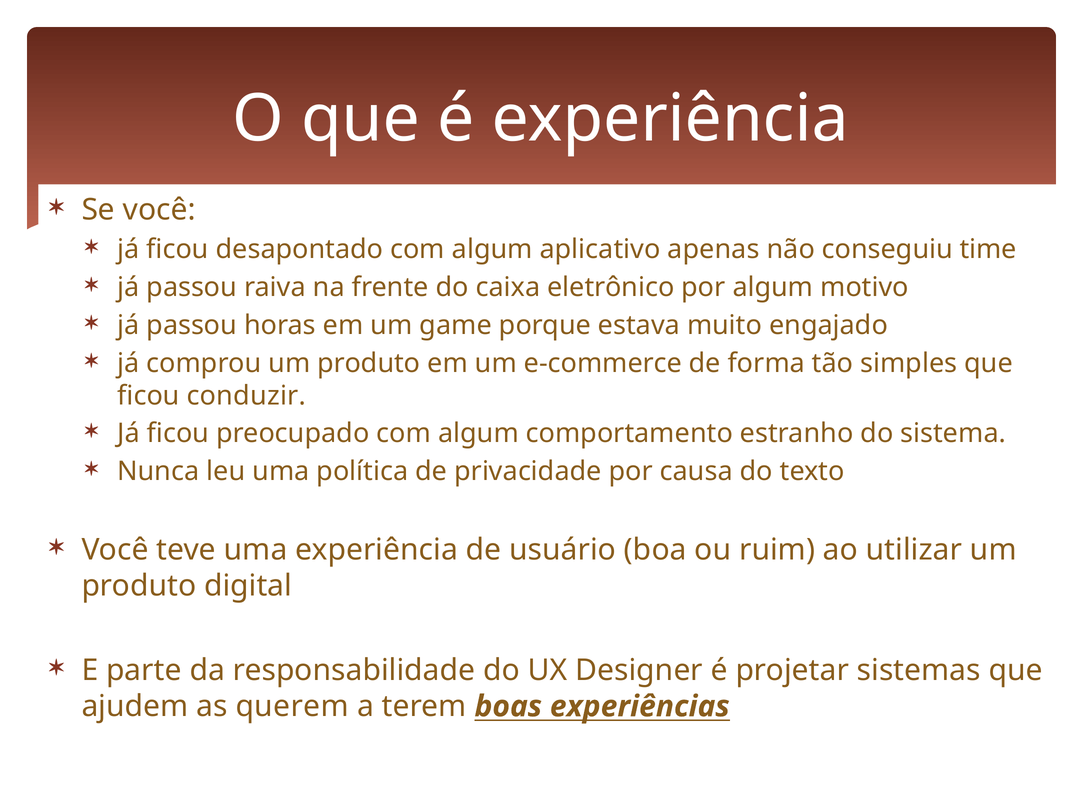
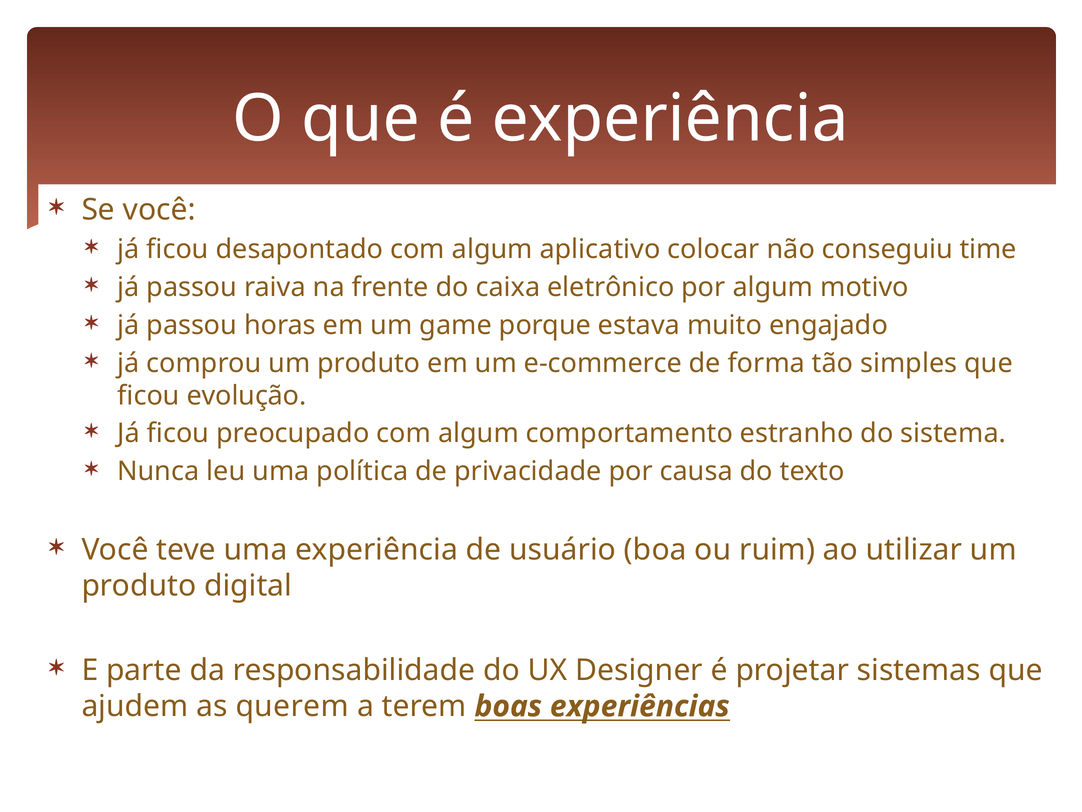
apenas: apenas -> colocar
conduzir: conduzir -> evolução
